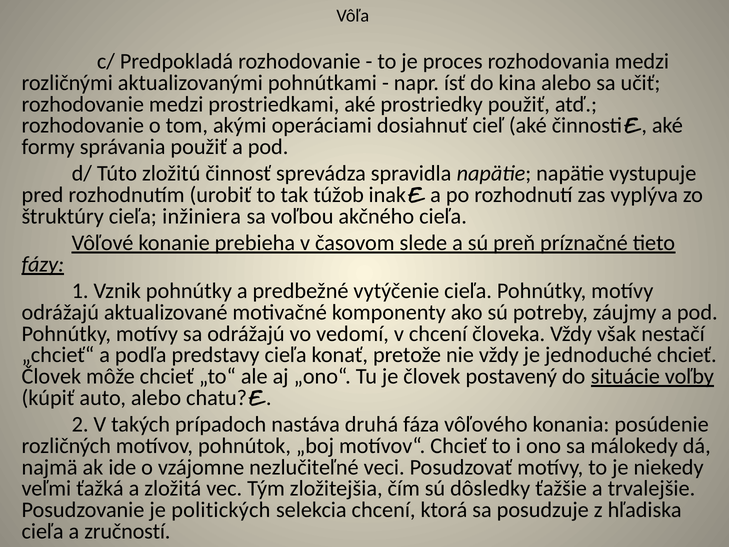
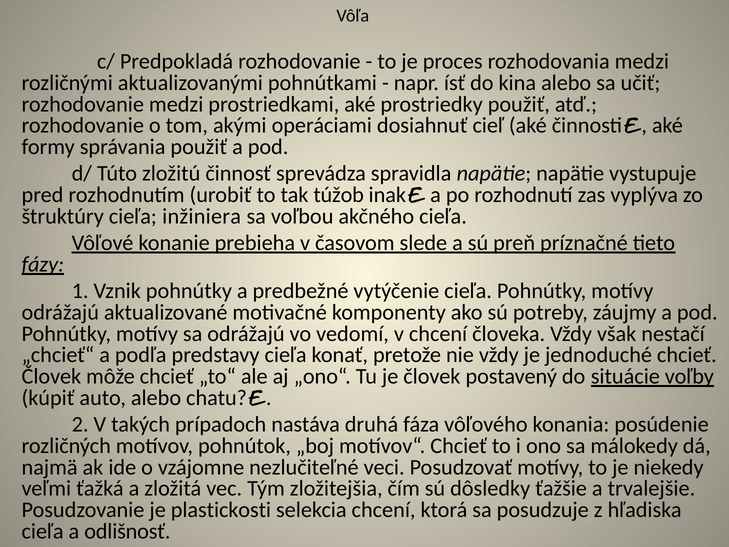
politických: politických -> plastickosti
zručností: zručností -> odlišnosť
